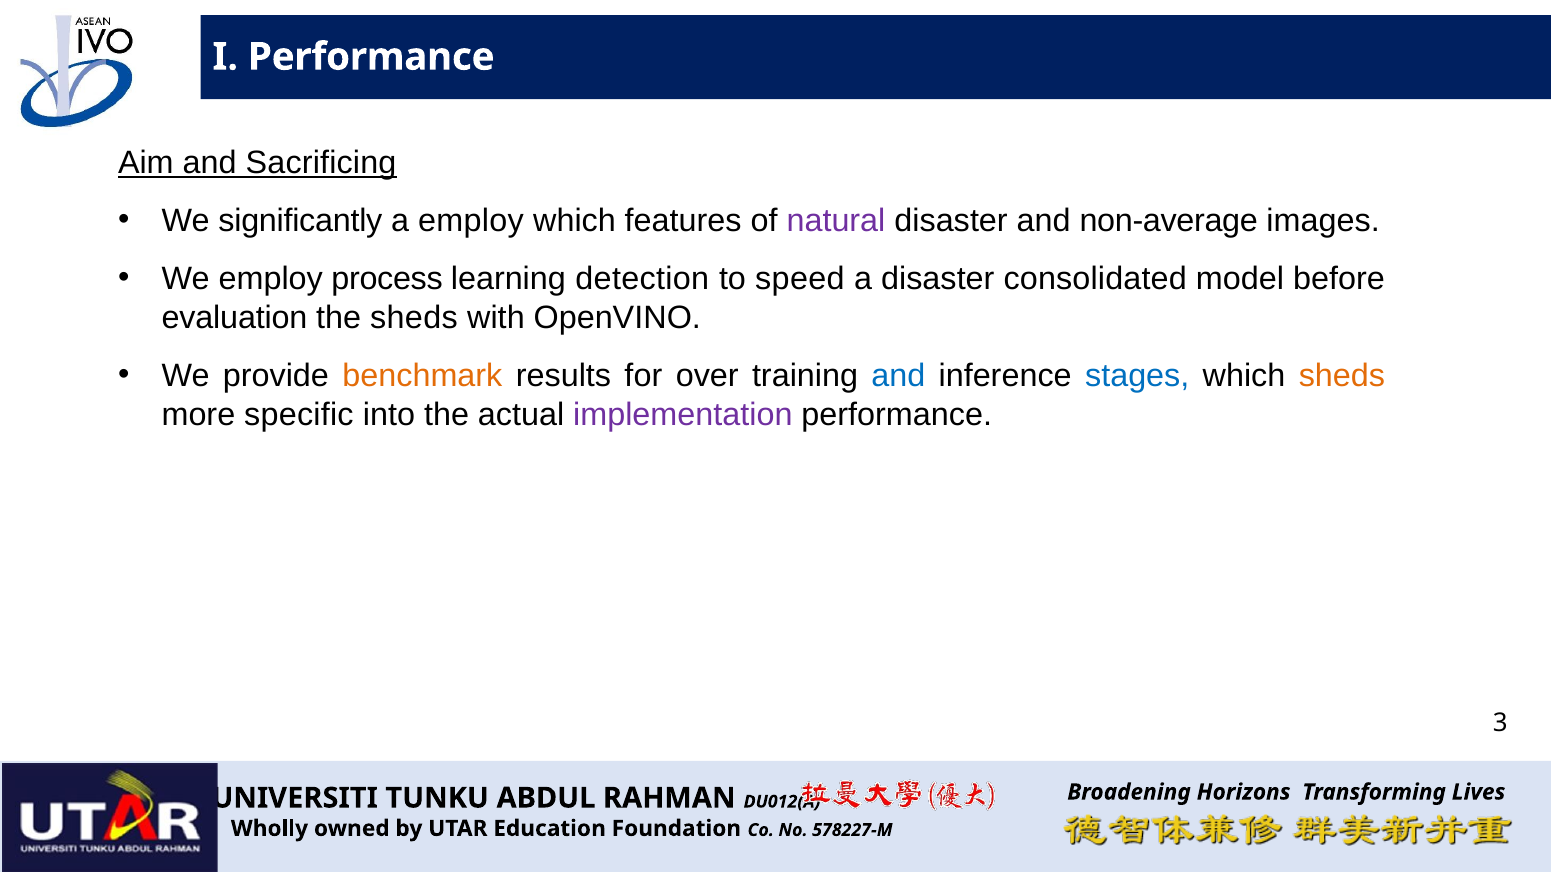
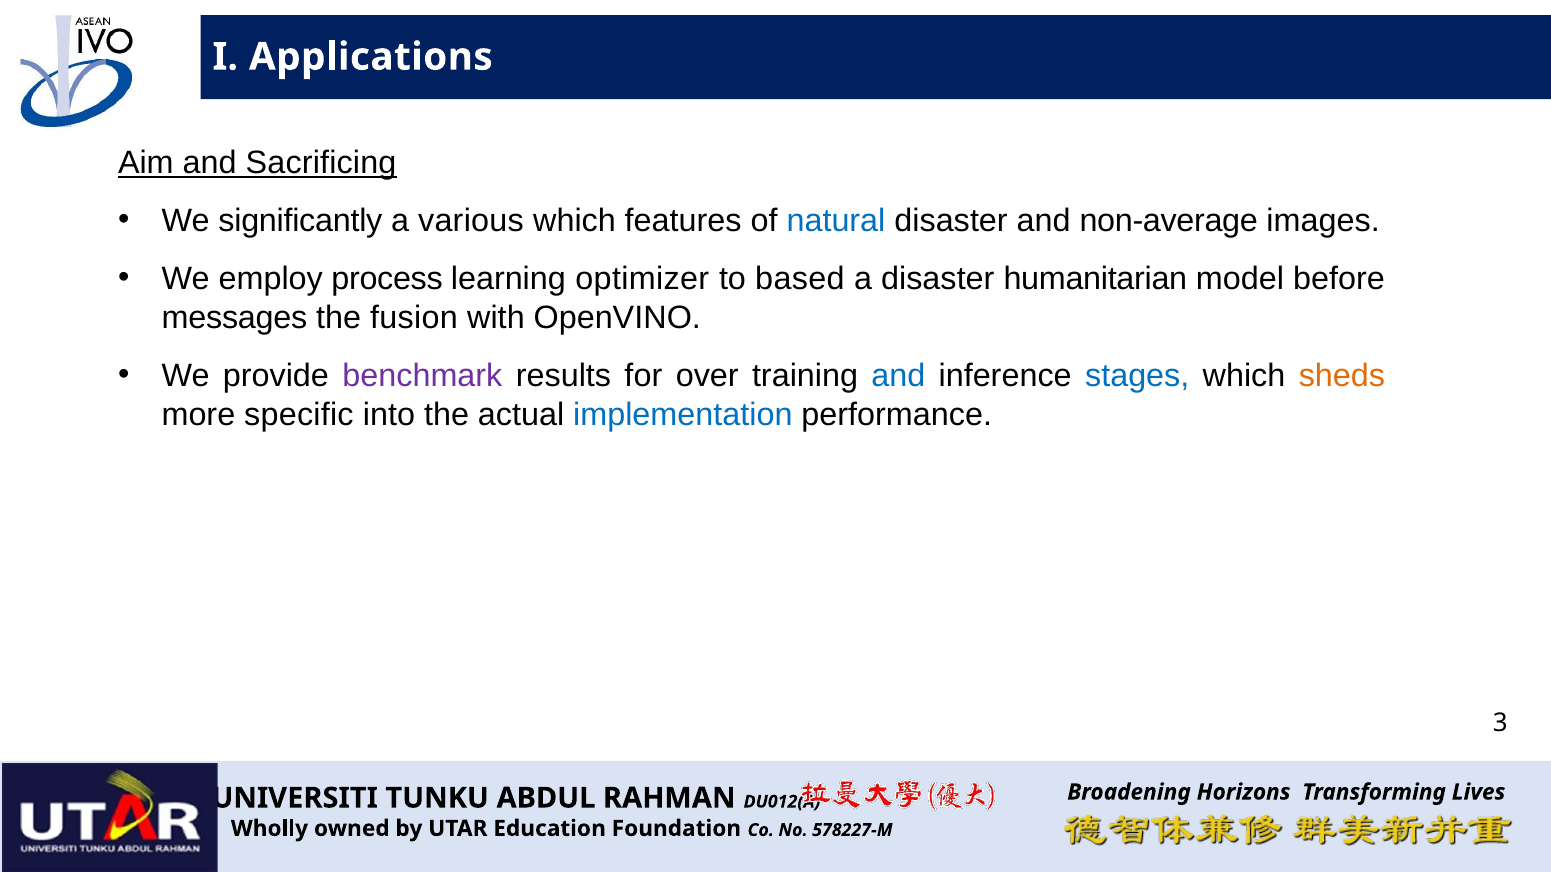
I Performance: Performance -> Applications
a employ: employ -> various
natural colour: purple -> blue
detection: detection -> optimizer
speed: speed -> based
consolidated: consolidated -> humanitarian
evaluation: evaluation -> messages
the sheds: sheds -> fusion
benchmark colour: orange -> purple
implementation colour: purple -> blue
